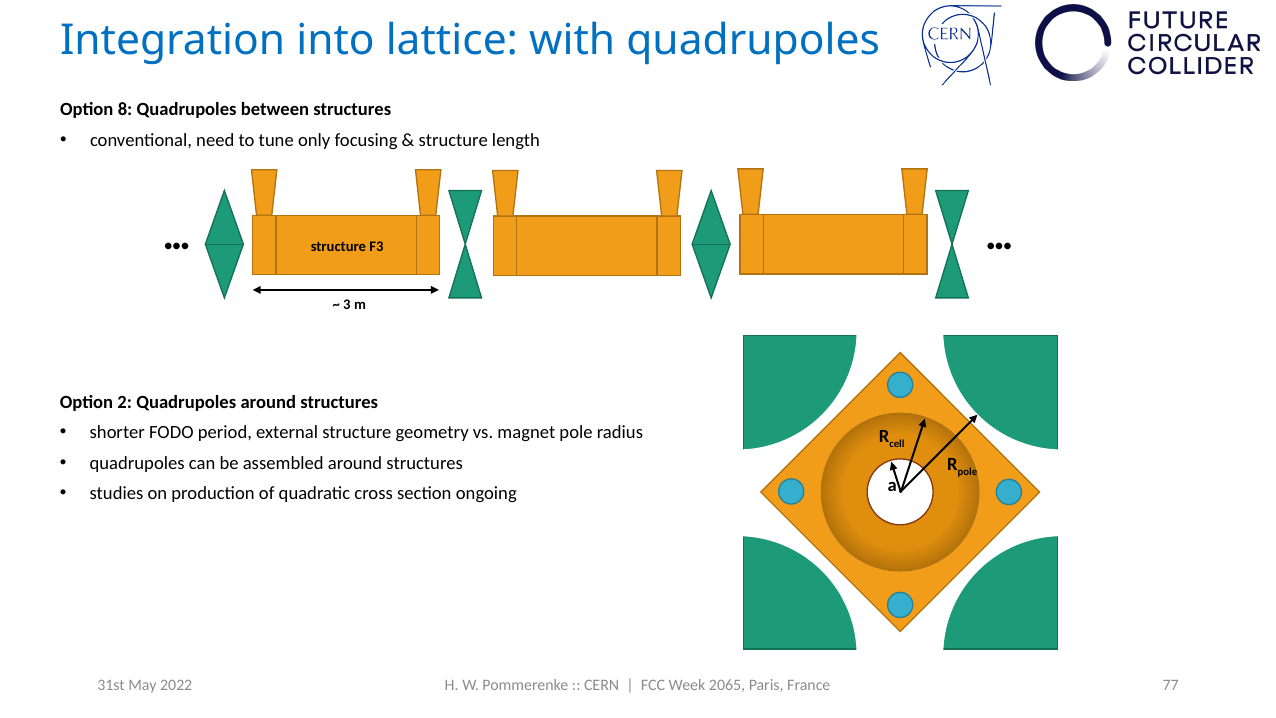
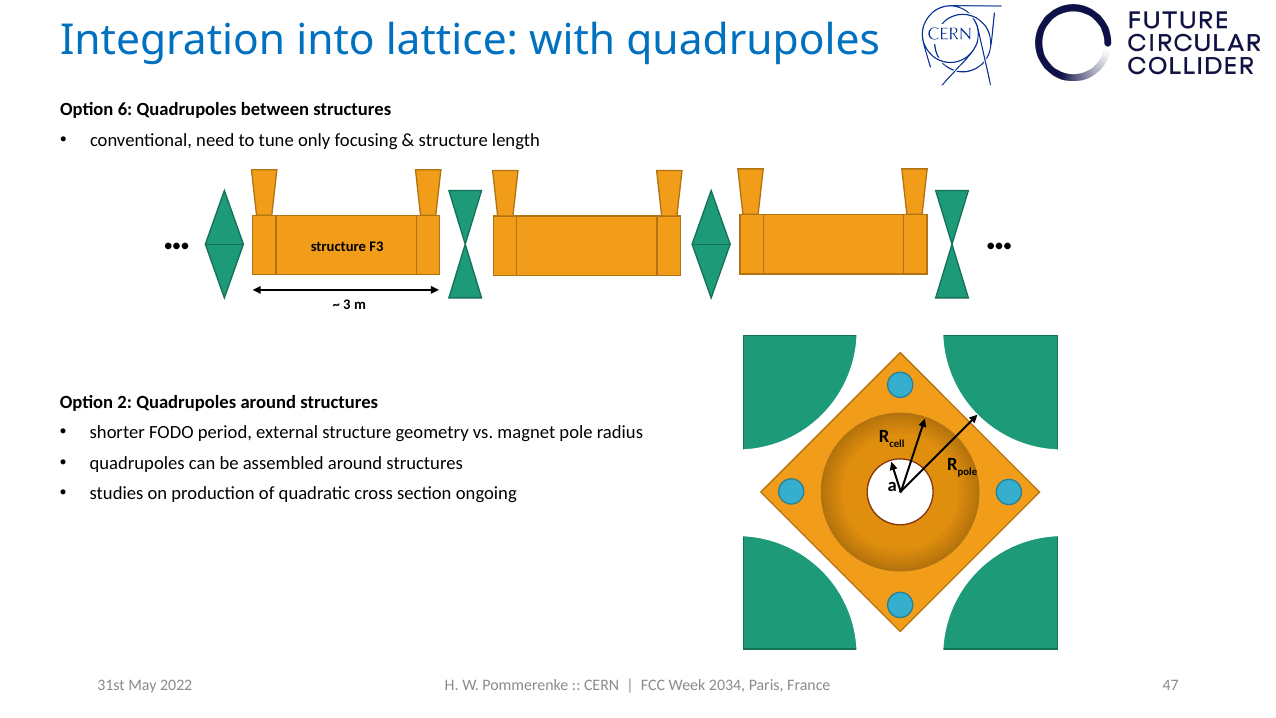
8: 8 -> 6
2065: 2065 -> 2034
77: 77 -> 47
